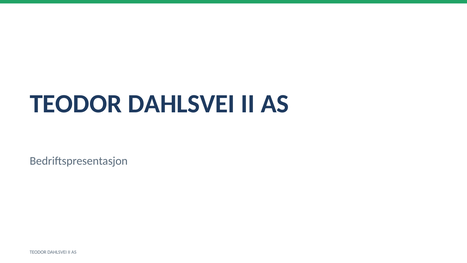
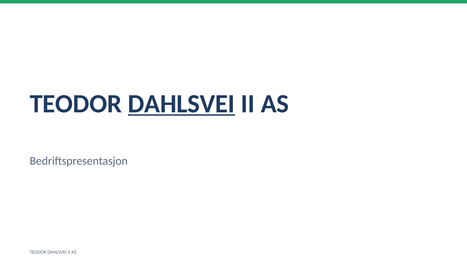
DAHLSVEI at (181, 104) underline: none -> present
